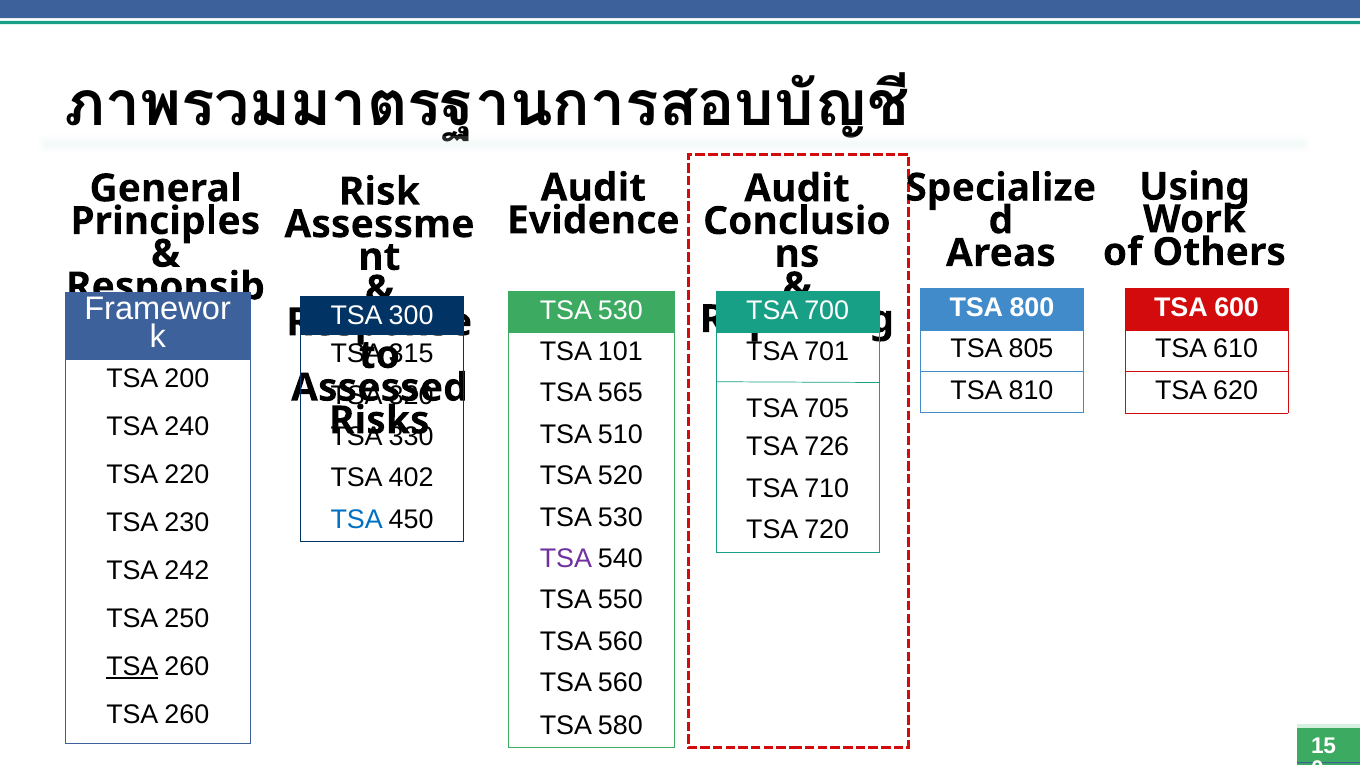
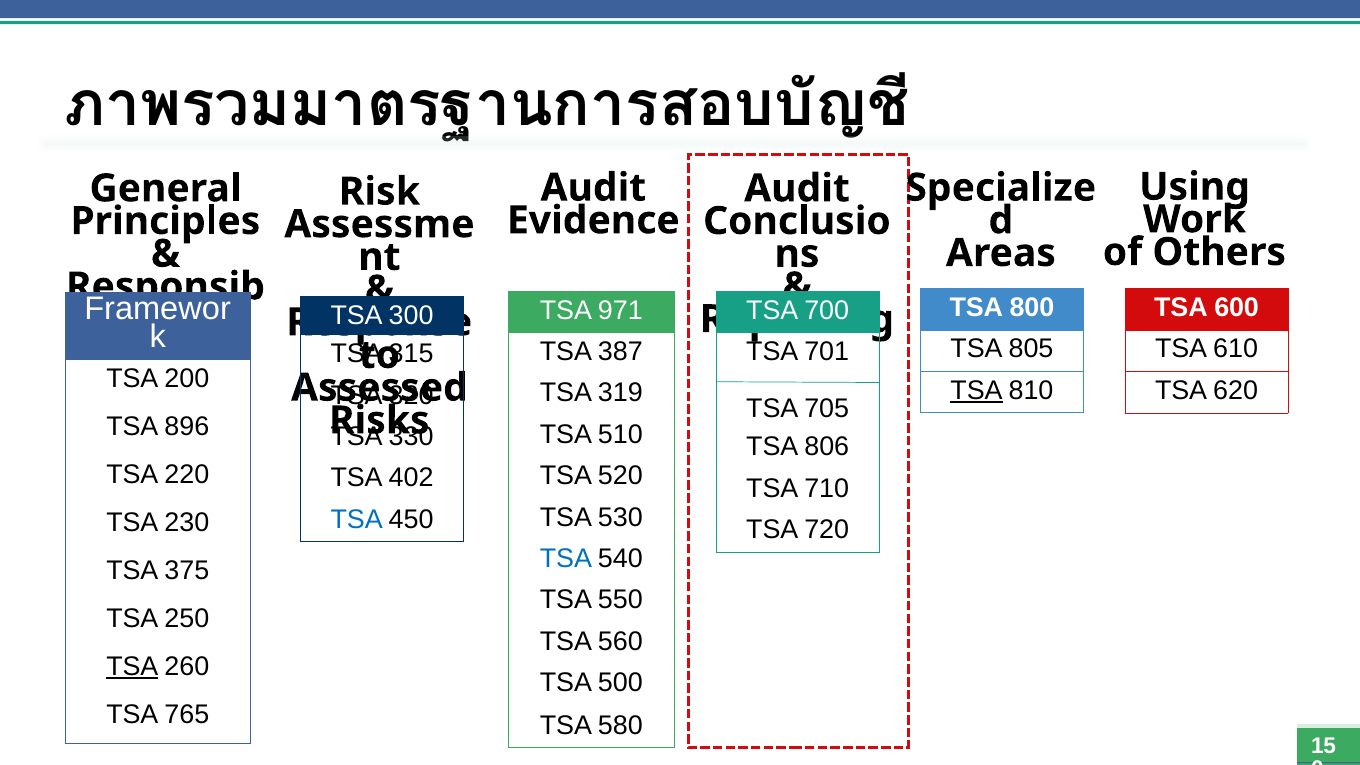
530 at (620, 310): 530 -> 971
101: 101 -> 387
TSA at (977, 390) underline: none -> present
565: 565 -> 319
240: 240 -> 896
726: 726 -> 806
TSA at (566, 559) colour: purple -> blue
242: 242 -> 375
560 at (620, 683): 560 -> 500
260 at (187, 714): 260 -> 765
